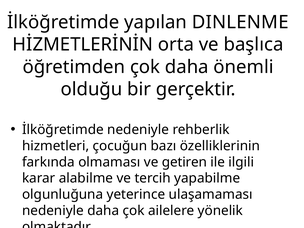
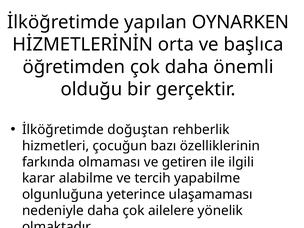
DINLENME: DINLENME -> OYNARKEN
İlköğretimde nedeniyle: nedeniyle -> doğuştan
